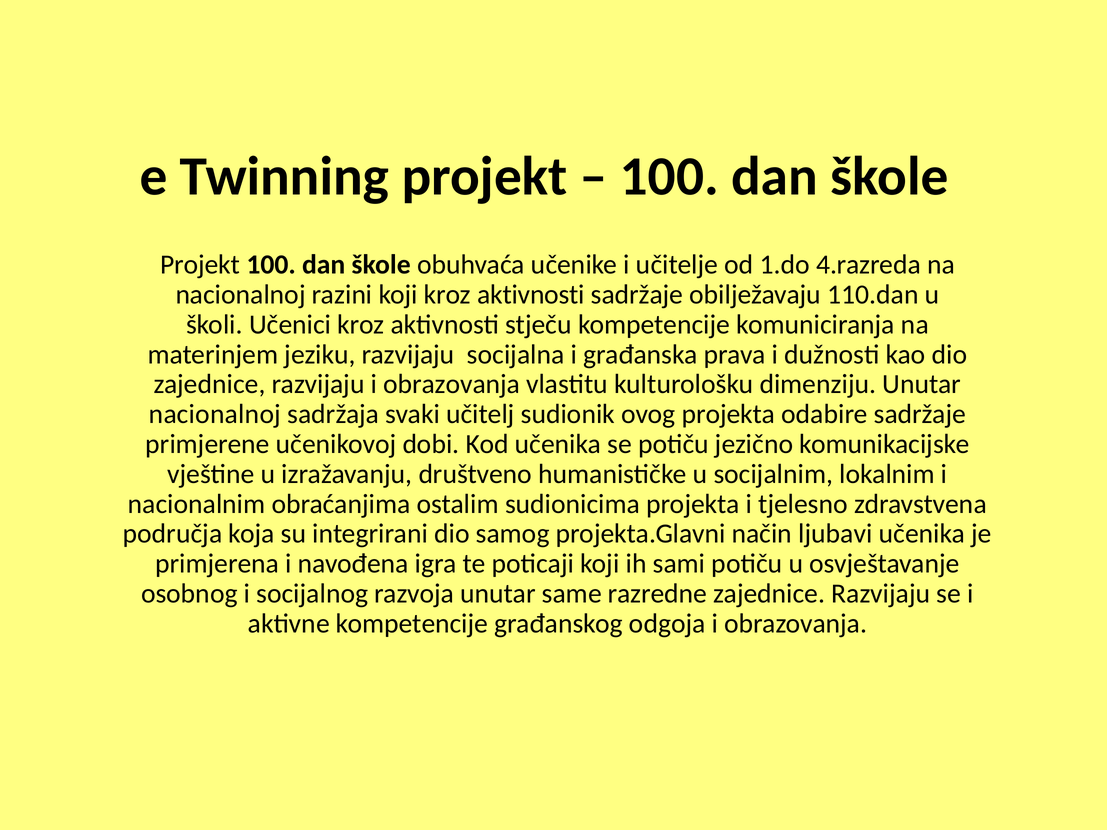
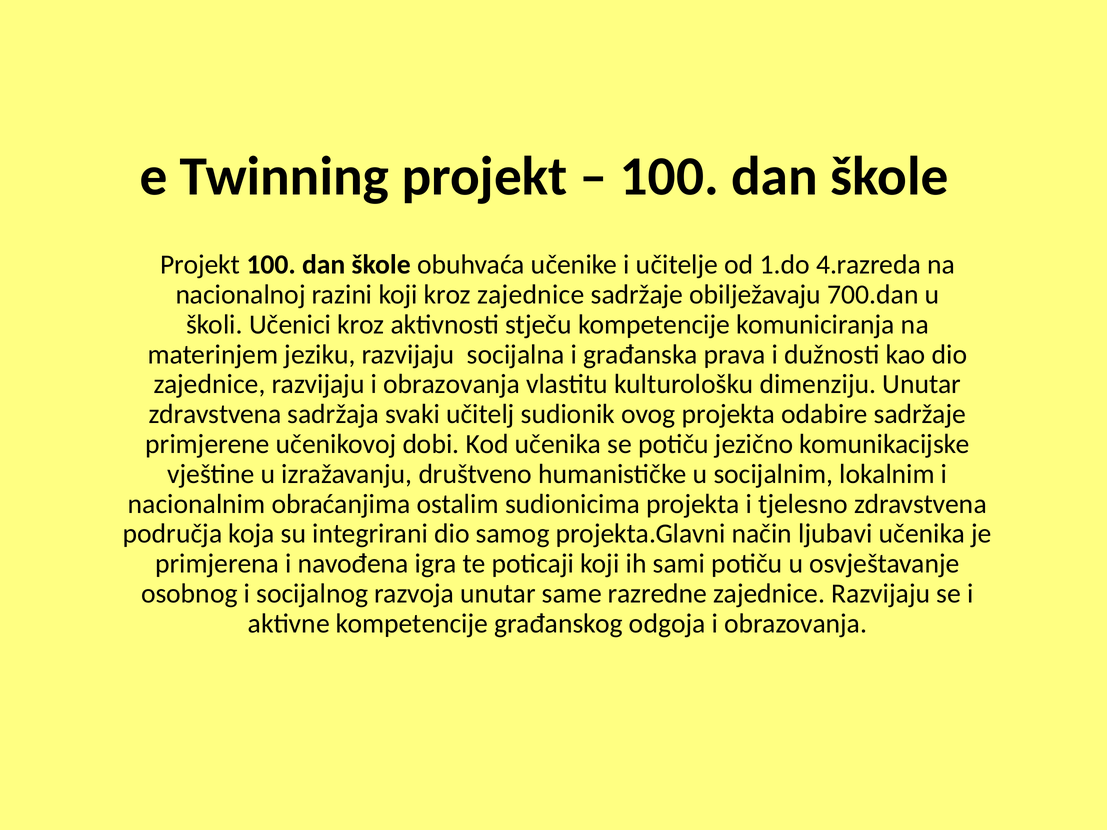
koji kroz aktivnosti: aktivnosti -> zajednice
110.dan: 110.dan -> 700.dan
nacionalnoj at (215, 414): nacionalnoj -> zdravstvena
